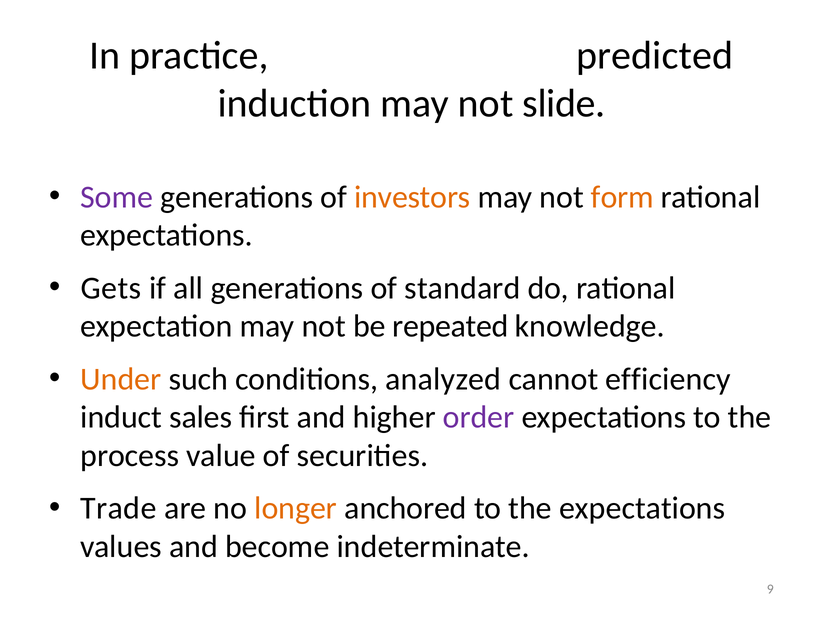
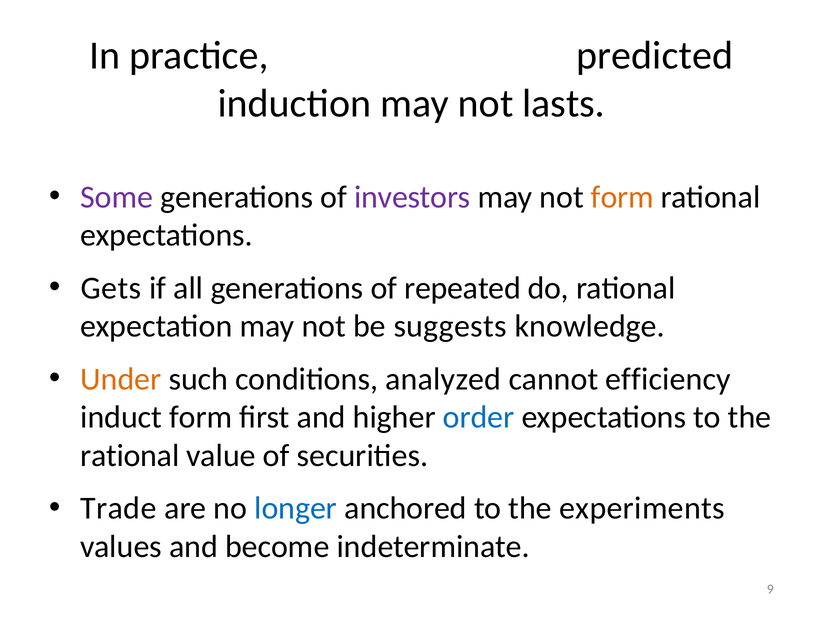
slide: slide -> lasts
investors colour: orange -> purple
standard: standard -> repeated
repeated: repeated -> suggests
induct sales: sales -> form
order colour: purple -> blue
process at (130, 456): process -> rational
longer colour: orange -> blue
the expectations: expectations -> experiments
